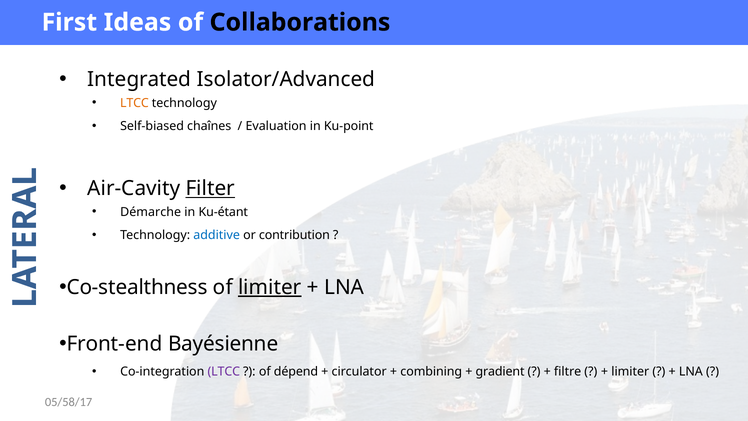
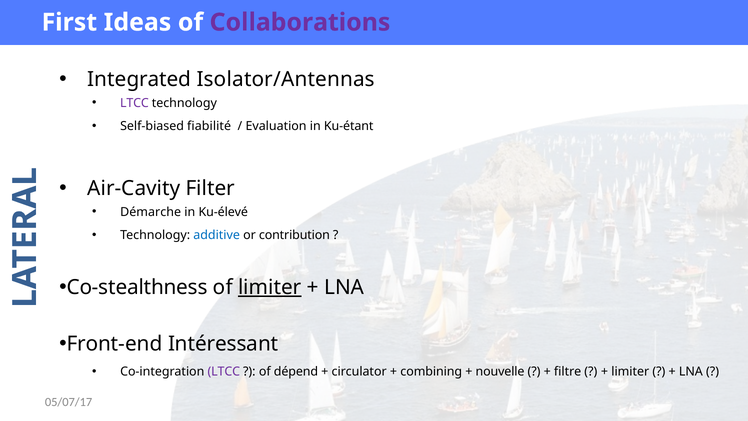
Collaborations colour: black -> purple
Isolator/Advanced: Isolator/Advanced -> Isolator/Antennas
LTCC at (134, 103) colour: orange -> purple
chaînes: chaînes -> fiabilité
Ku-point: Ku-point -> Ku-étant
Filter underline: present -> none
Ku-étant: Ku-étant -> Ku-élevé
Bayésienne: Bayésienne -> Intéressant
gradient: gradient -> nouvelle
05/58/17: 05/58/17 -> 05/07/17
